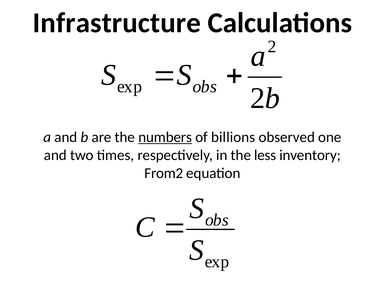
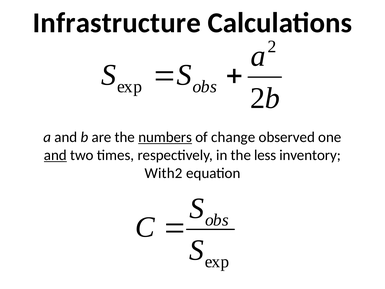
billions: billions -> change
and at (55, 155) underline: none -> present
From2: From2 -> With2
